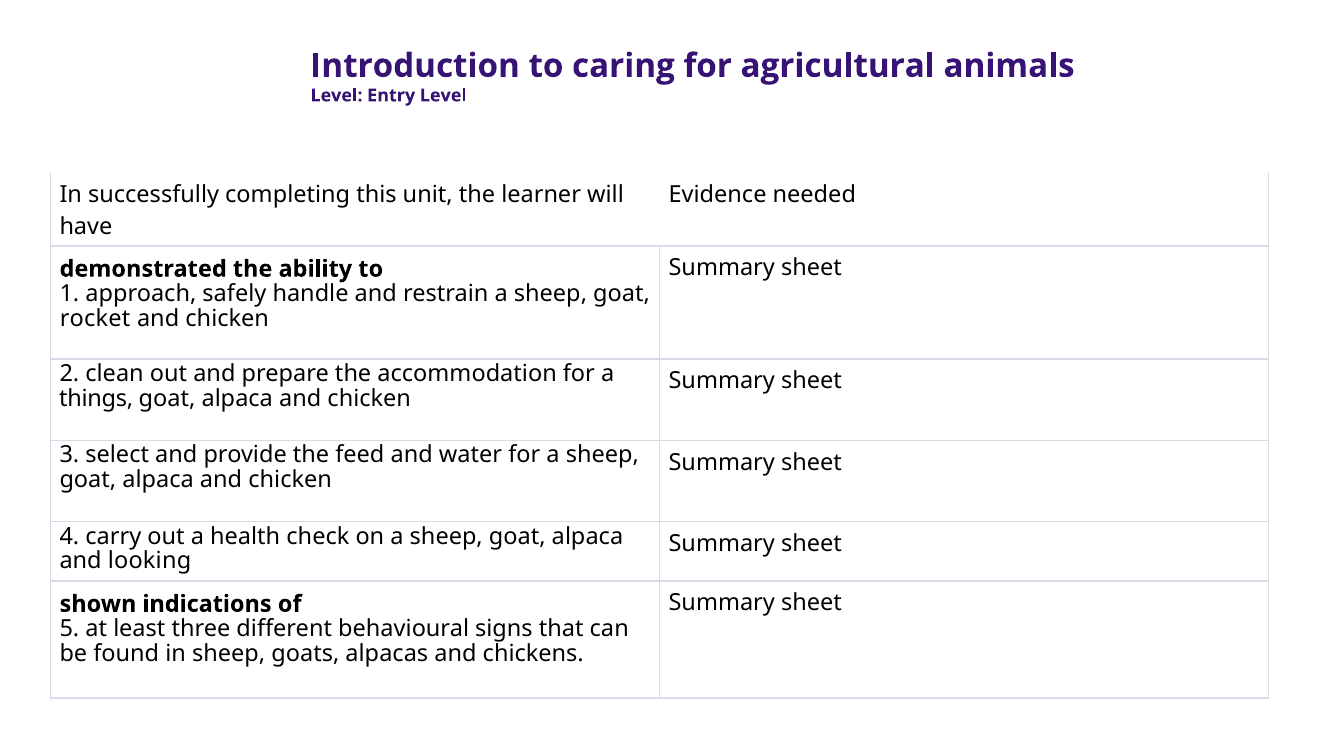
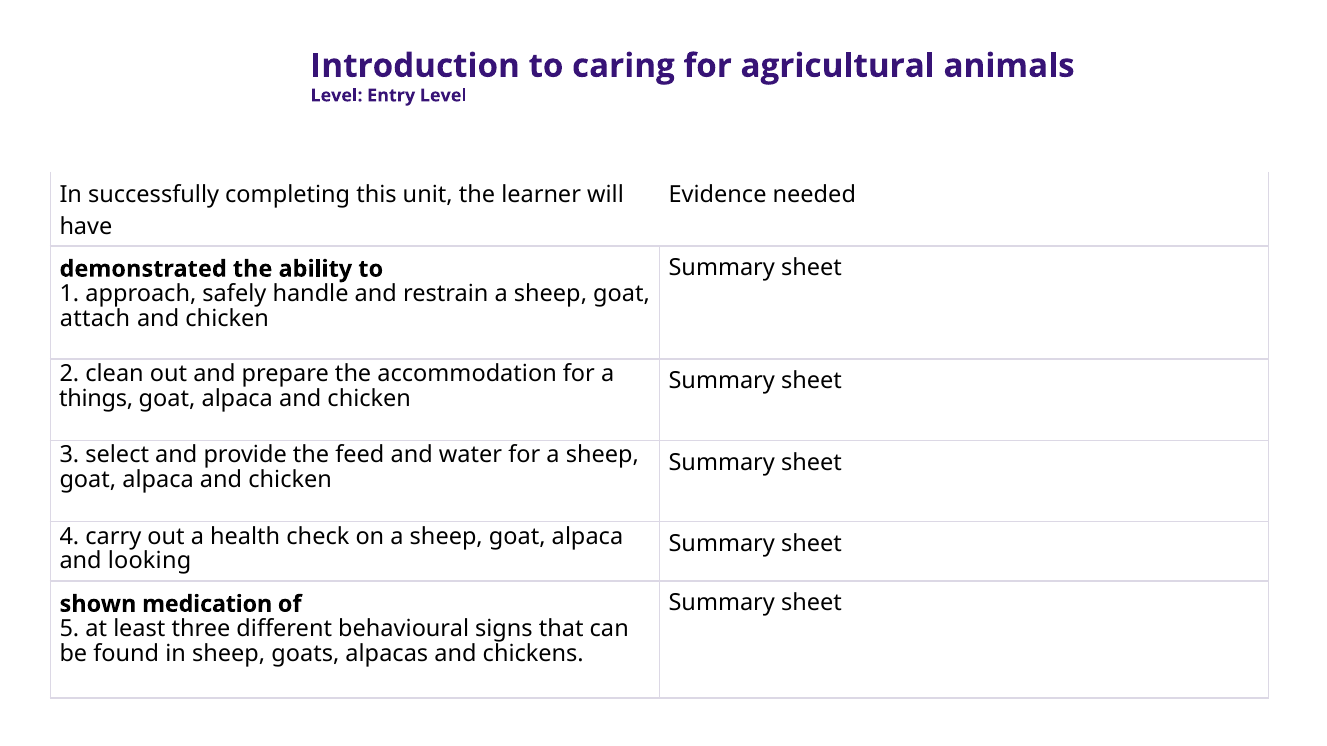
rocket: rocket -> attach
indications: indications -> medication
